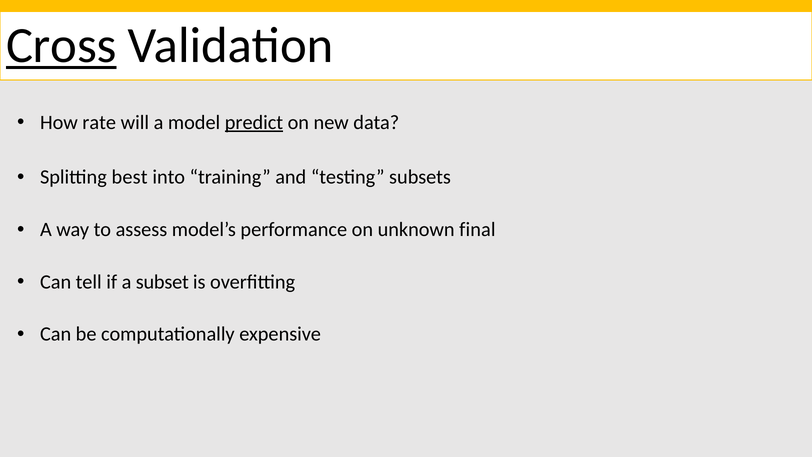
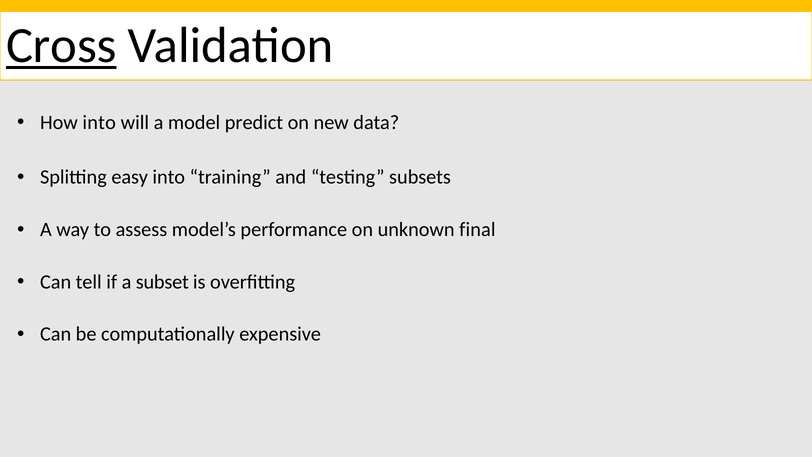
How rate: rate -> into
predict underline: present -> none
best: best -> easy
